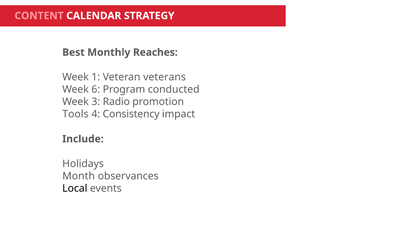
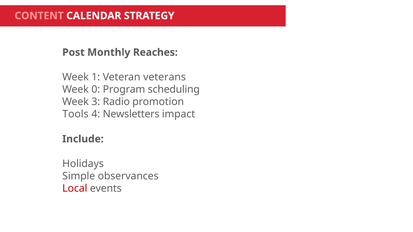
Best: Best -> Post
6: 6 -> 0
conducted: conducted -> scheduling
Consistency: Consistency -> Newsletters
Month: Month -> Simple
Local colour: black -> red
